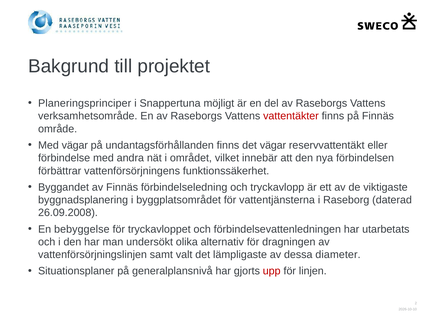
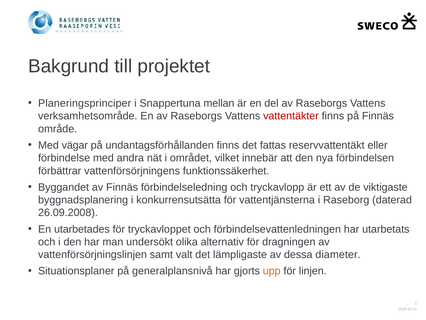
möjligt: möjligt -> mellan
det vägar: vägar -> fattas
byggplatsområdet: byggplatsområdet -> konkurrensutsätta
bebyggelse: bebyggelse -> utarbetades
upp colour: red -> orange
